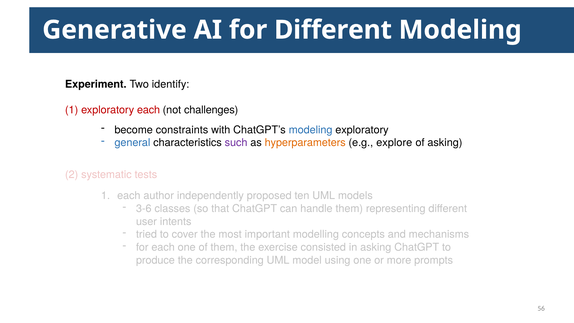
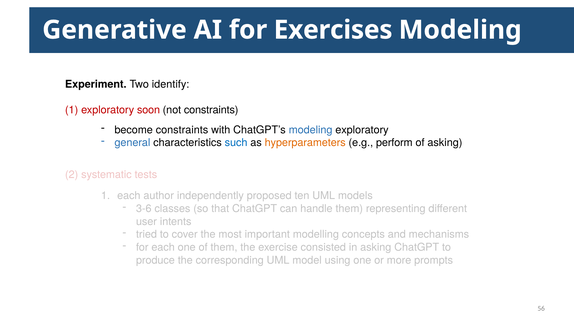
for Different: Different -> Exercises
exploratory each: each -> soon
not challenges: challenges -> constraints
such colour: purple -> blue
explore: explore -> perform
